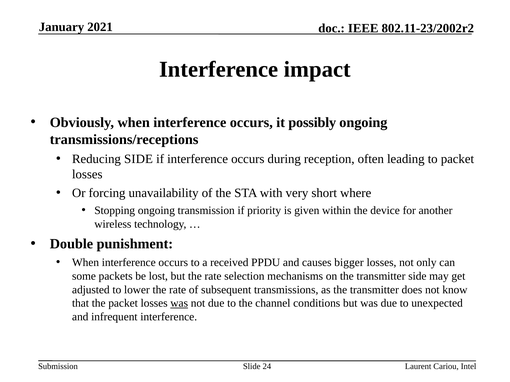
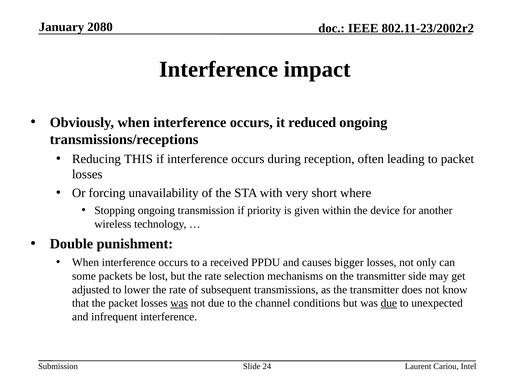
2021: 2021 -> 2080
possibly: possibly -> reduced
Reducing SIDE: SIDE -> THIS
due at (389, 304) underline: none -> present
